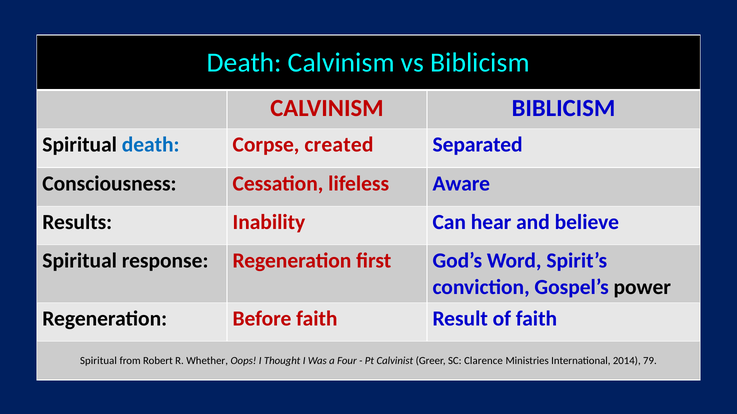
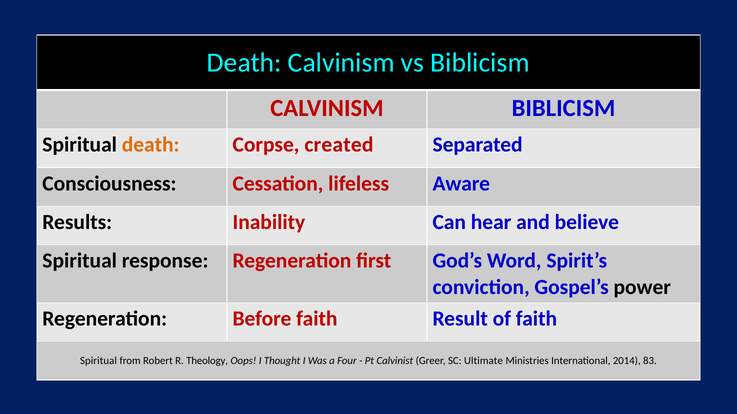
death at (151, 145) colour: blue -> orange
Whether: Whether -> Theology
Clarence: Clarence -> Ultimate
79: 79 -> 83
